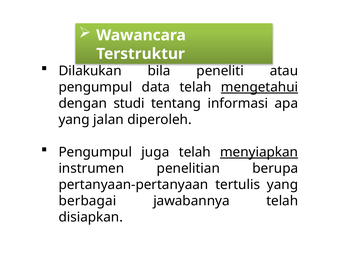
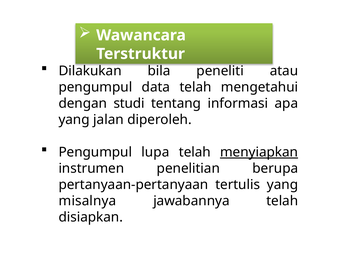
mengetahui underline: present -> none
juga: juga -> lupa
berbagai: berbagai -> misalnya
